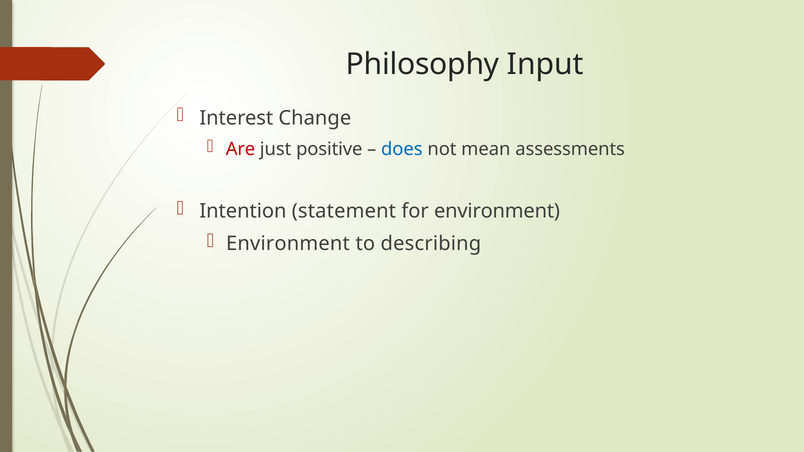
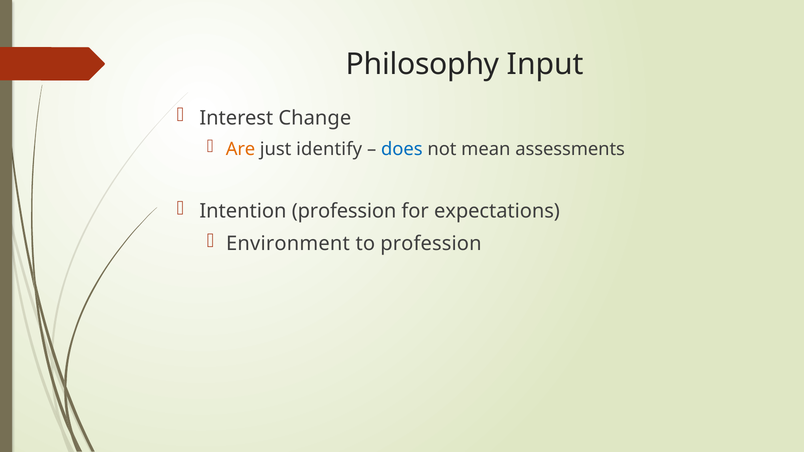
Are colour: red -> orange
positive: positive -> identify
Intention statement: statement -> profession
for environment: environment -> expectations
to describing: describing -> profession
